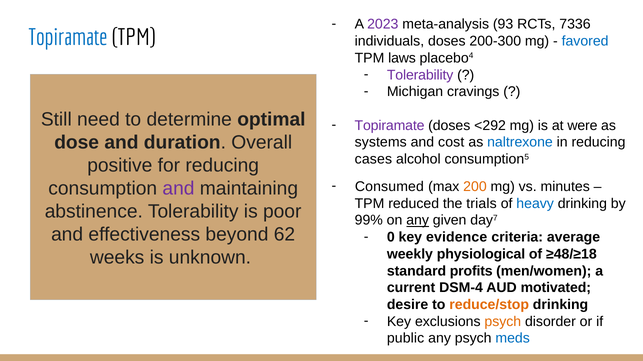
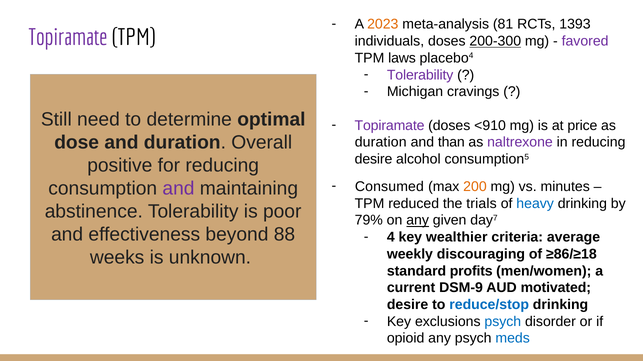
2023 colour: purple -> orange
93: 93 -> 81
7336: 7336 -> 1393
Topiramate at (68, 37) colour: blue -> purple
200-300 underline: none -> present
favored colour: blue -> purple
<292: <292 -> <910
were: were -> price
systems at (381, 143): systems -> duration
cost: cost -> than
naltrexone colour: blue -> purple
cases at (373, 159): cases -> desire
99%: 99% -> 79%
62: 62 -> 88
0: 0 -> 4
evidence: evidence -> wealthier
physiological: physiological -> discouraging
≥48/≥18: ≥48/≥18 -> ≥86/≥18
DSM-4: DSM-4 -> DSM-9
reduce/stop colour: orange -> blue
psych at (503, 322) colour: orange -> blue
public: public -> opioid
